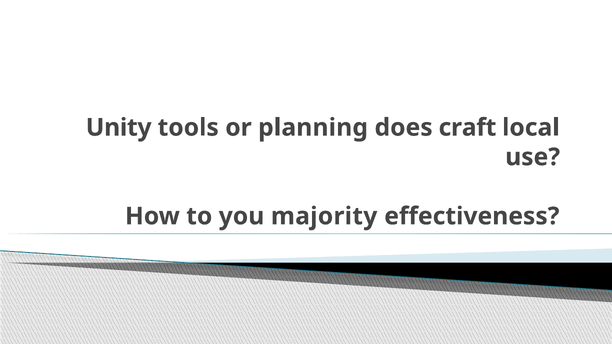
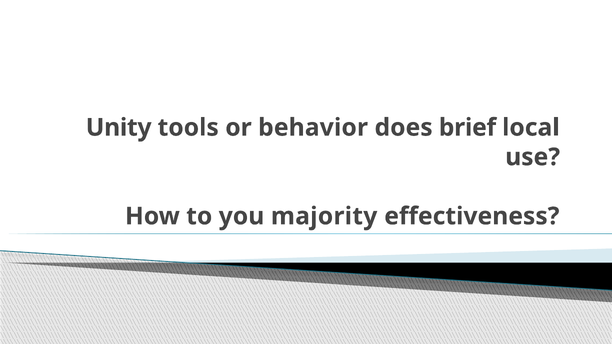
planning: planning -> behavior
craft: craft -> brief
